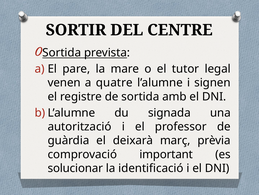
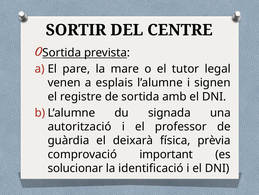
quatre: quatre -> esplais
març: març -> física
